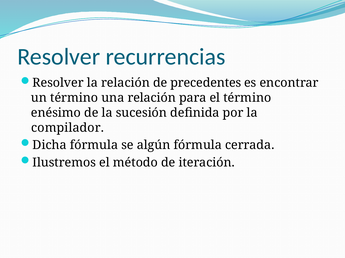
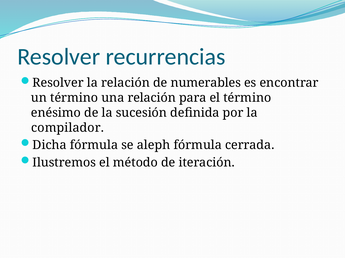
precedentes: precedentes -> numerables
algún: algún -> aleph
